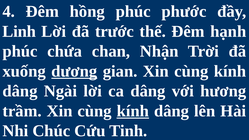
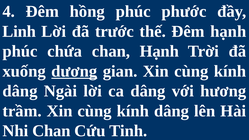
chan Nhận: Nhận -> Hạnh
kính at (133, 111) underline: present -> none
Nhi Chúc: Chúc -> Chan
